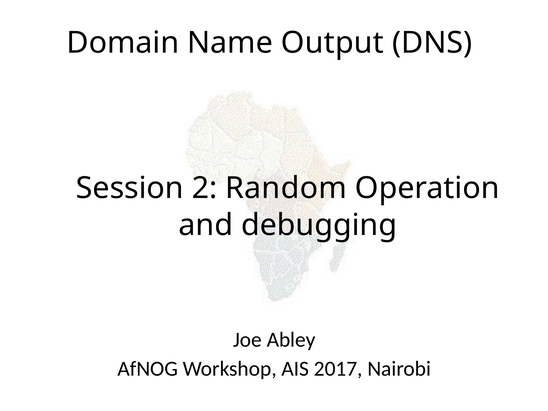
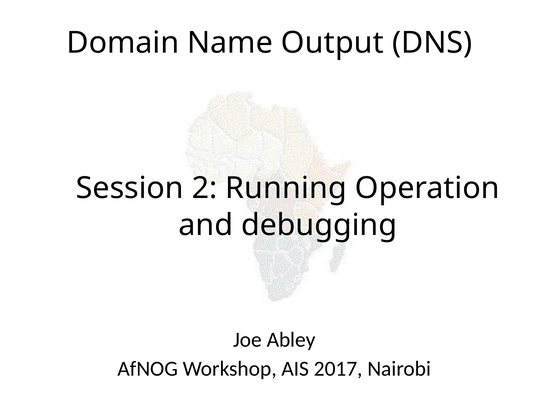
Random: Random -> Running
